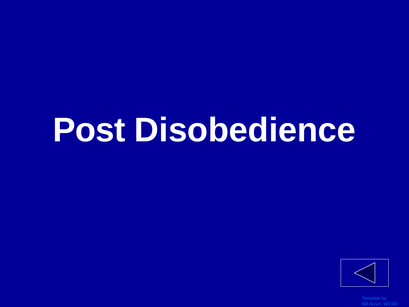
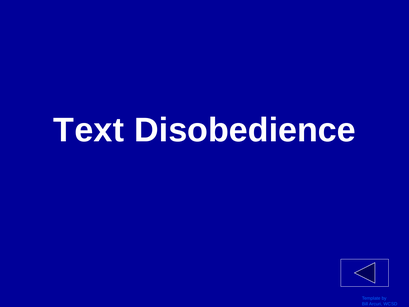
Post: Post -> Text
